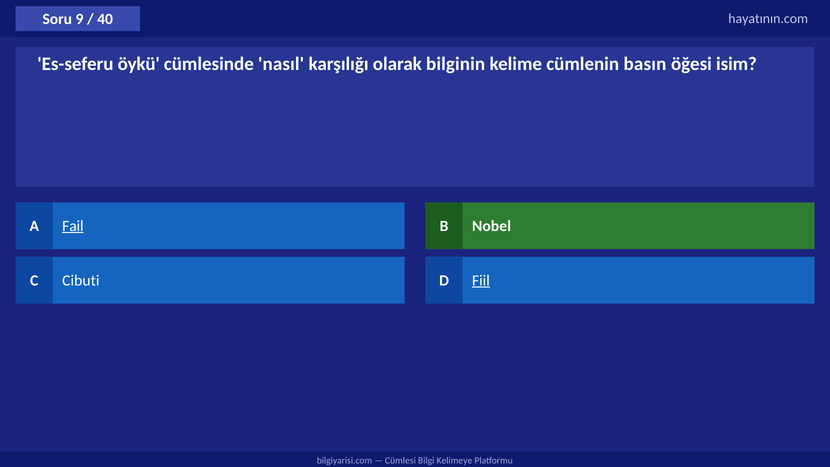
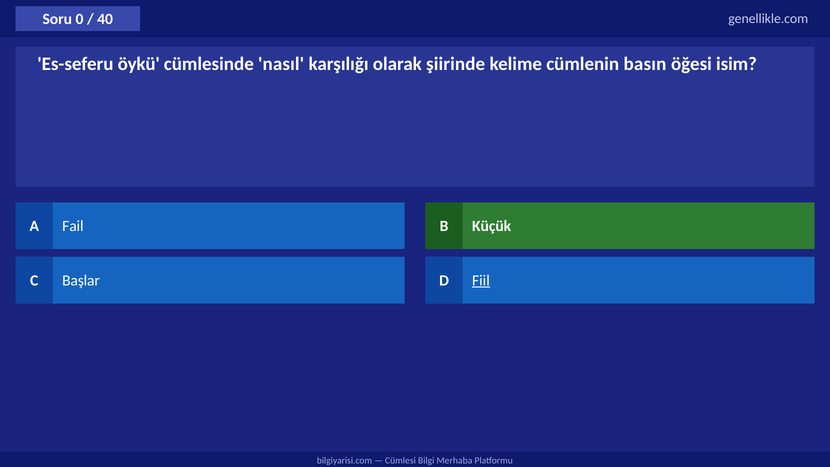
9: 9 -> 0
hayatının.com: hayatının.com -> genellikle.com
bilginin: bilginin -> şiirinde
Fail underline: present -> none
Nobel: Nobel -> Küçük
Cibuti: Cibuti -> Başlar
Kelimeye: Kelimeye -> Merhaba
